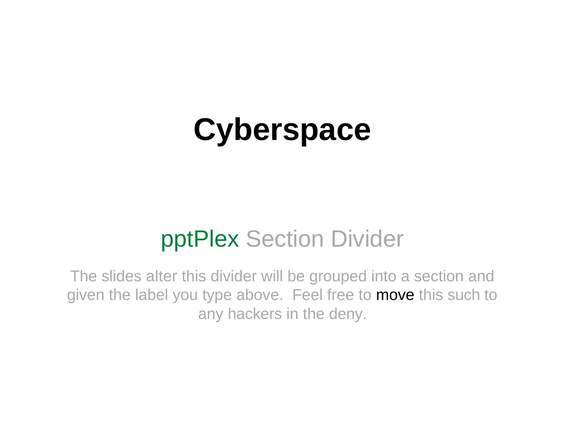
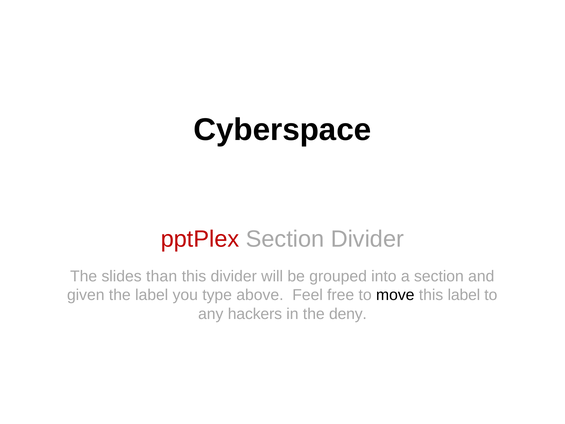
pptPlex colour: green -> red
alter: alter -> than
this such: such -> label
